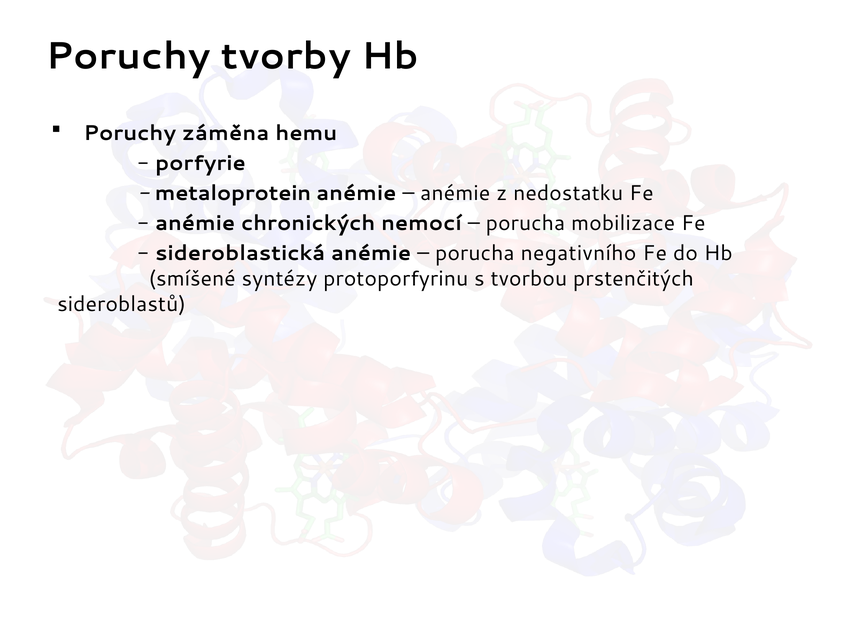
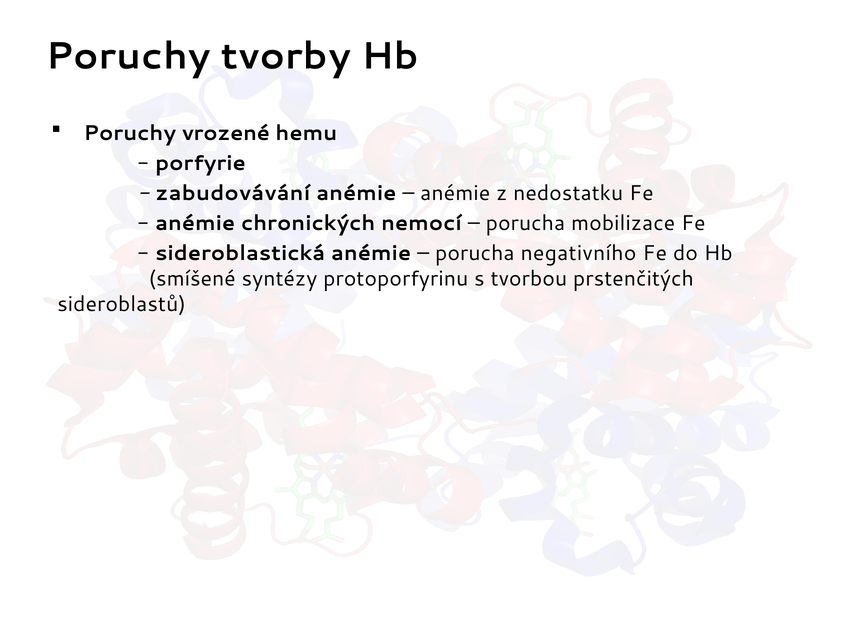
záměna: záměna -> vrozené
metaloprotein: metaloprotein -> zabudovávání
